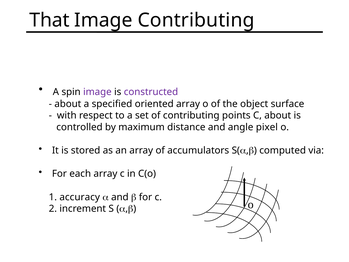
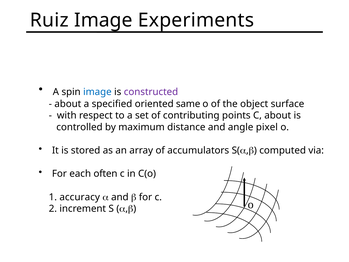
That: That -> Ruiz
Image Contributing: Contributing -> Experiments
image at (97, 92) colour: purple -> blue
oriented array: array -> same
each array: array -> often
